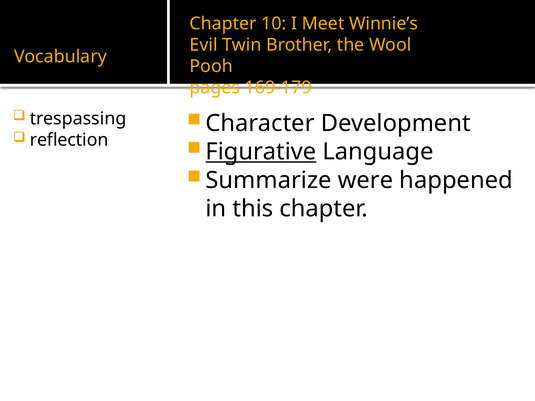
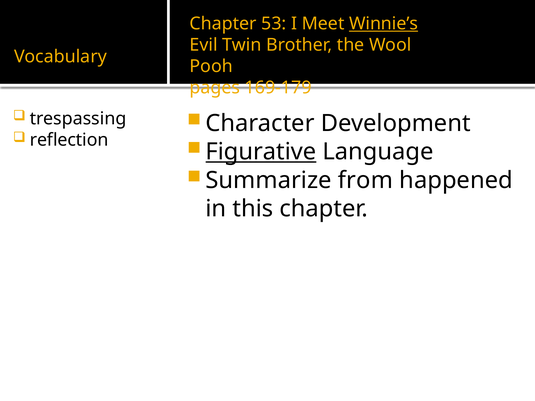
10: 10 -> 53
Winnie’s underline: none -> present
were: were -> from
